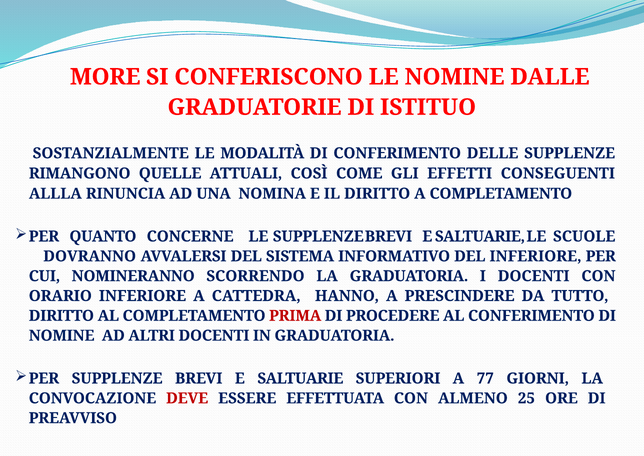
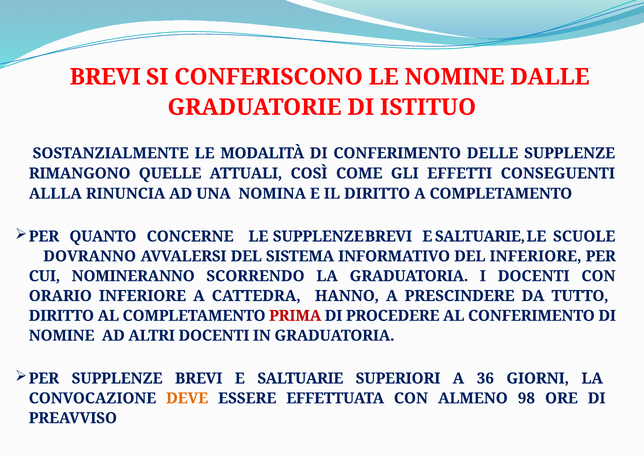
MORE at (105, 77): MORE -> BREVI
77: 77 -> 36
DEVE colour: red -> orange
25: 25 -> 98
